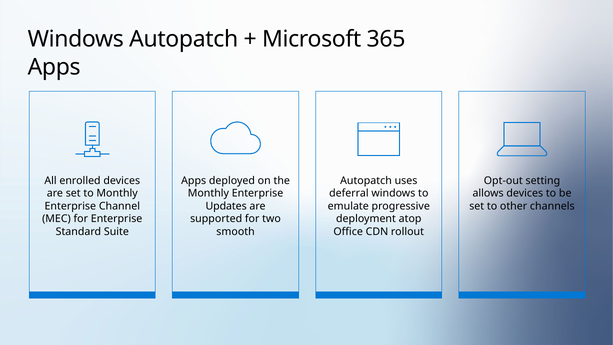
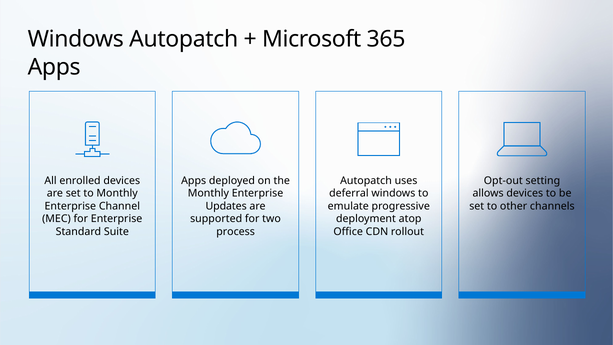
smooth: smooth -> process
